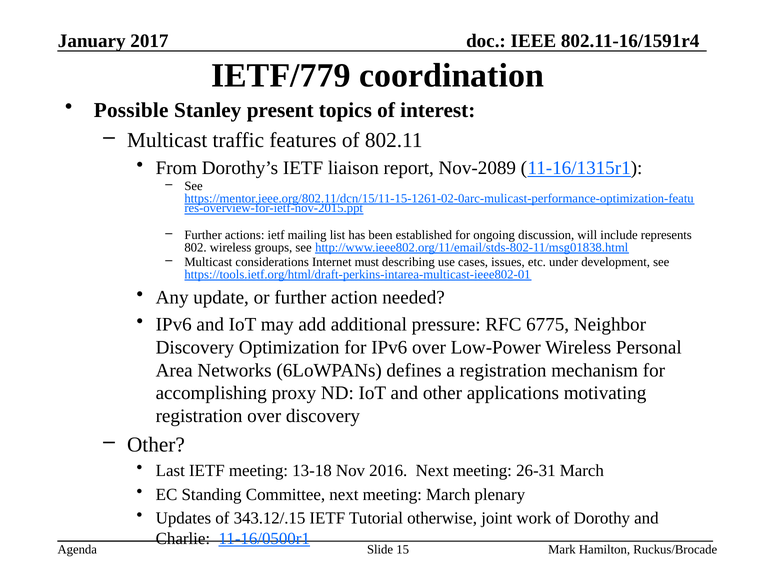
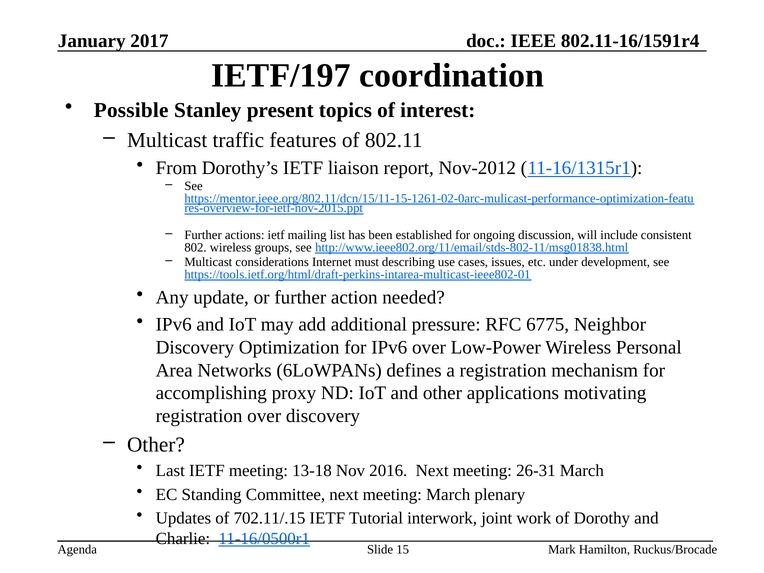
IETF/779: IETF/779 -> IETF/197
Nov-2089: Nov-2089 -> Nov-2012
represents: represents -> consistent
343.12/.15: 343.12/.15 -> 702.11/.15
otherwise: otherwise -> interwork
